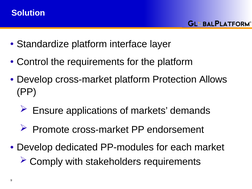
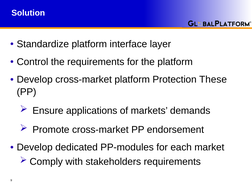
Allows: Allows -> These
